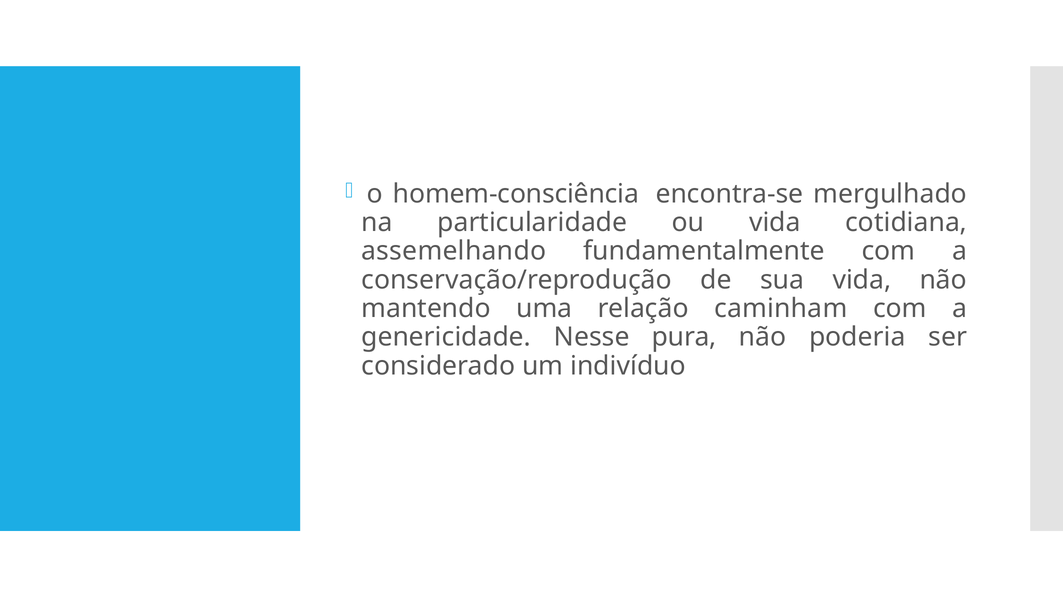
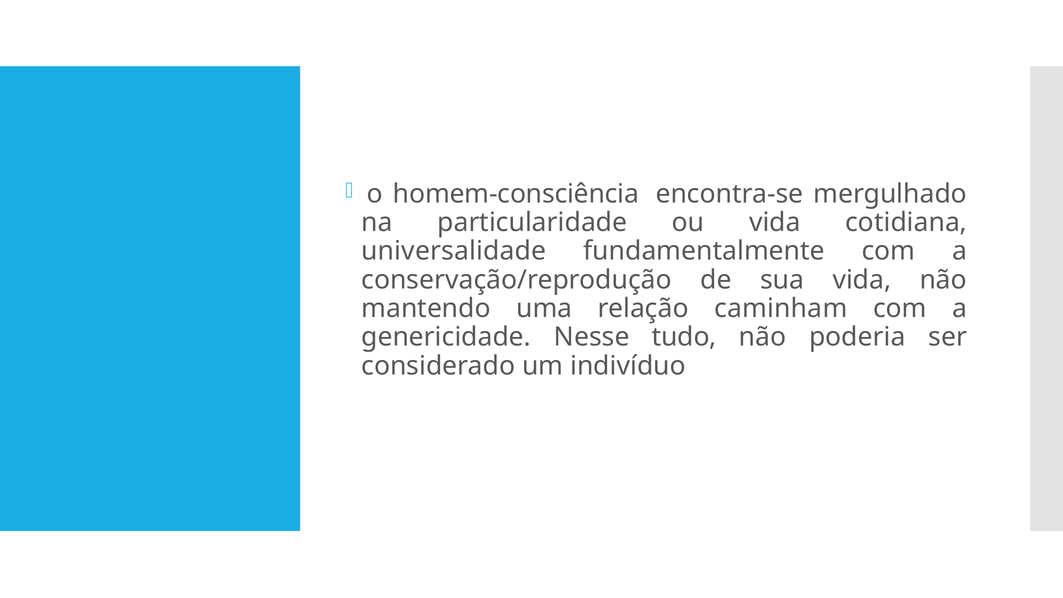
assemelhando: assemelhando -> universalidade
pura: pura -> tudo
